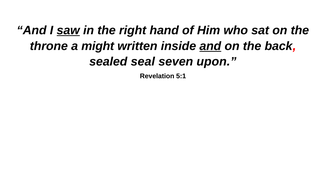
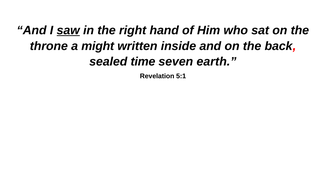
and at (210, 46) underline: present -> none
seal: seal -> time
upon: upon -> earth
